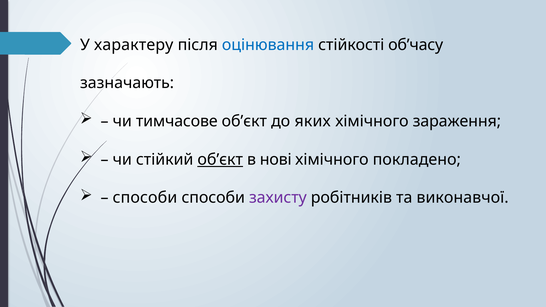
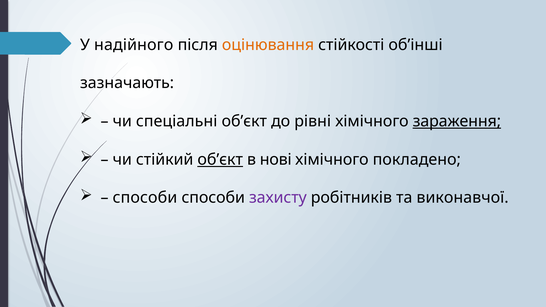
характеру: характеру -> надійного
оцінювання colour: blue -> orange
об’часу: об’часу -> об’інші
тимчасове: тимчасове -> спеціальні
яких: яких -> рівні
зараження underline: none -> present
